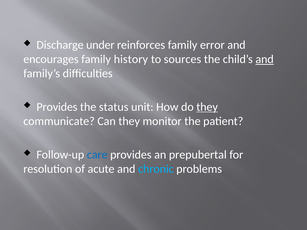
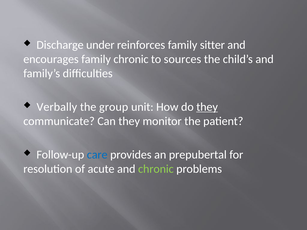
error: error -> sitter
family history: history -> chronic
and at (265, 59) underline: present -> none
Provides at (57, 107): Provides -> Verbally
status: status -> group
chronic at (156, 169) colour: light blue -> light green
